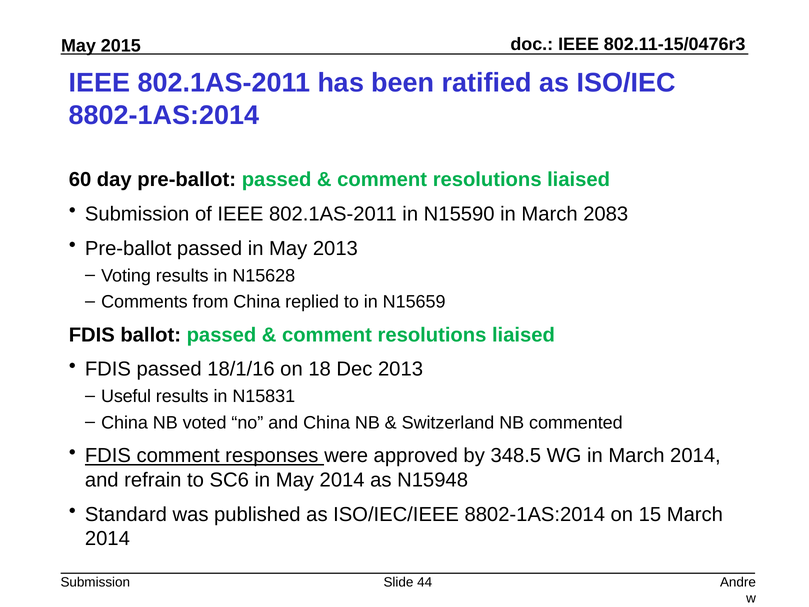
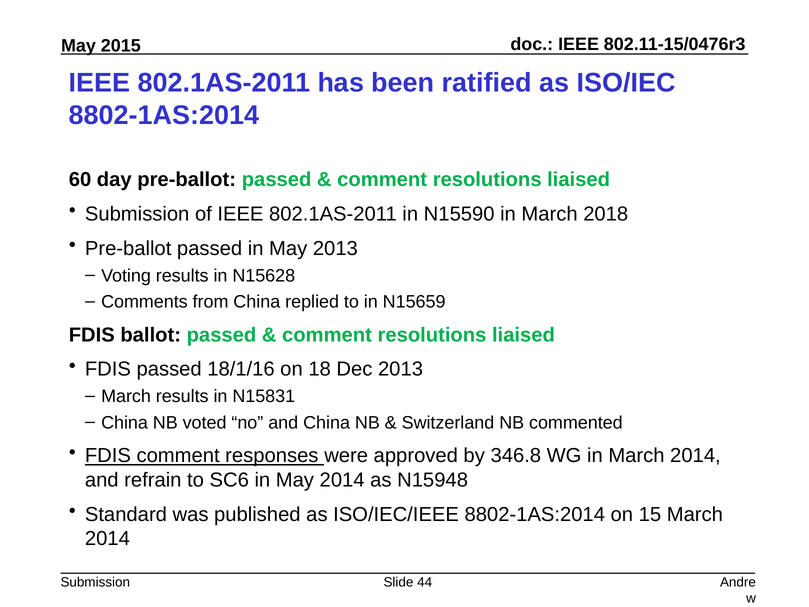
2083: 2083 -> 2018
Useful at (126, 396): Useful -> March
348.5: 348.5 -> 346.8
